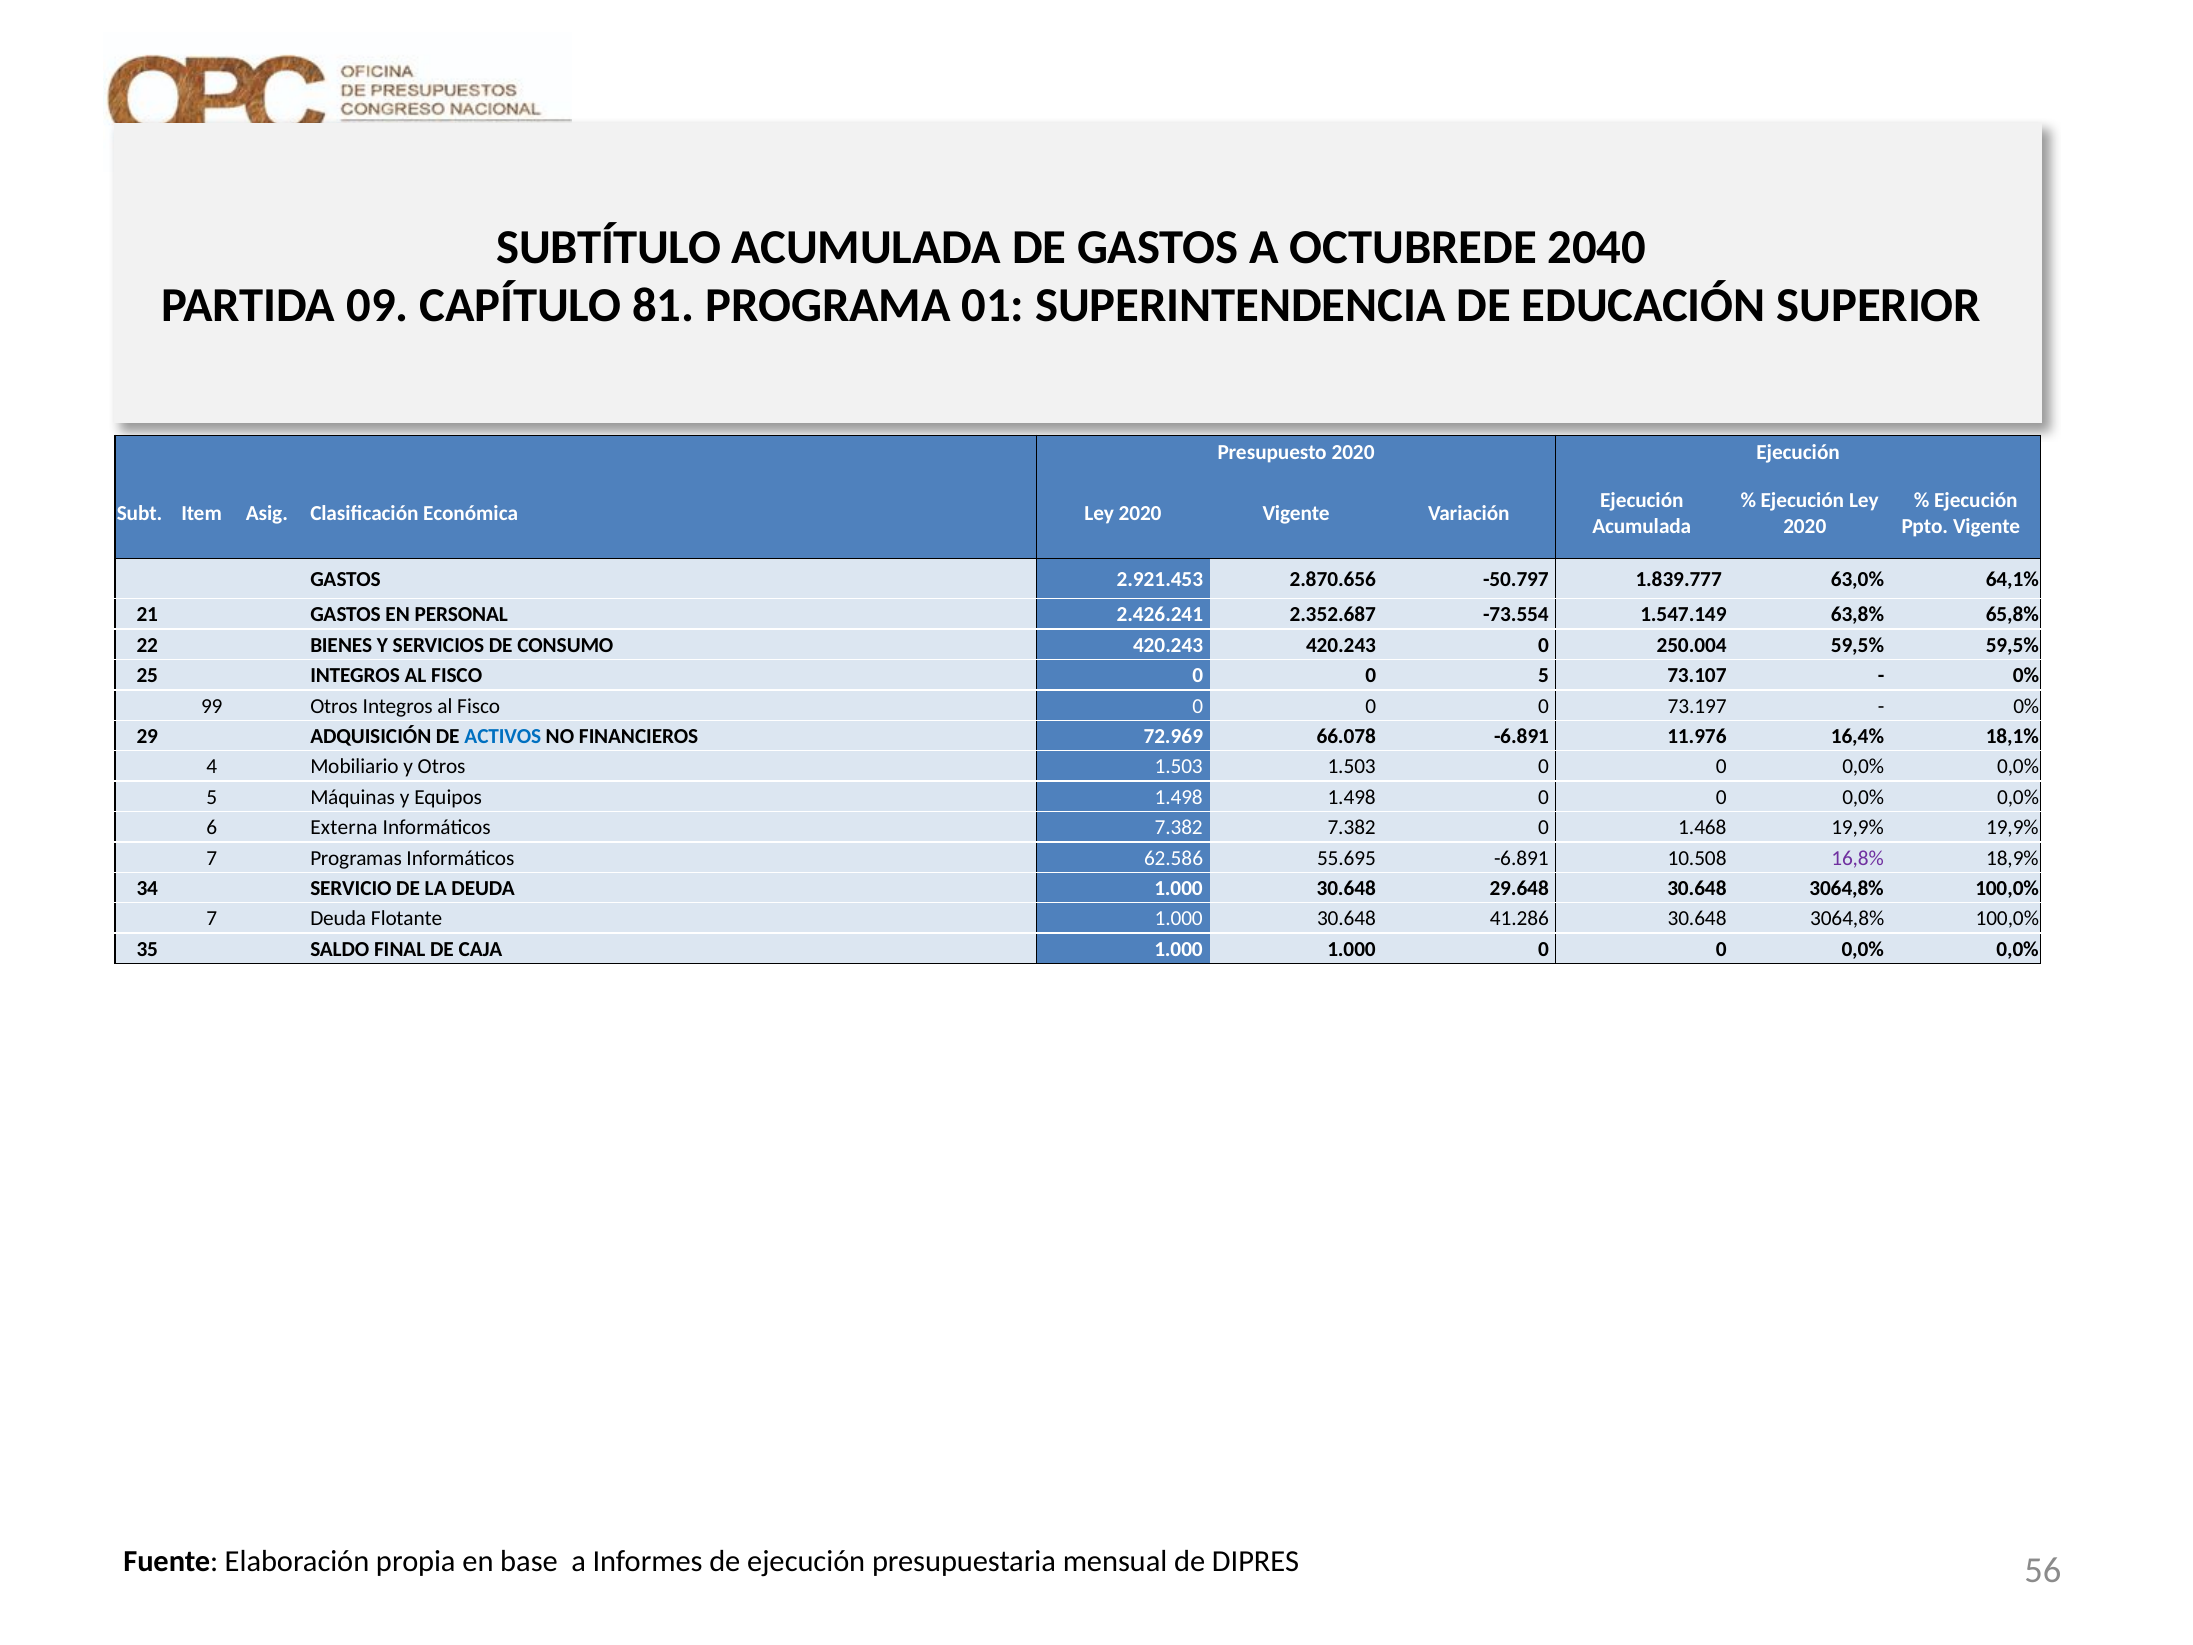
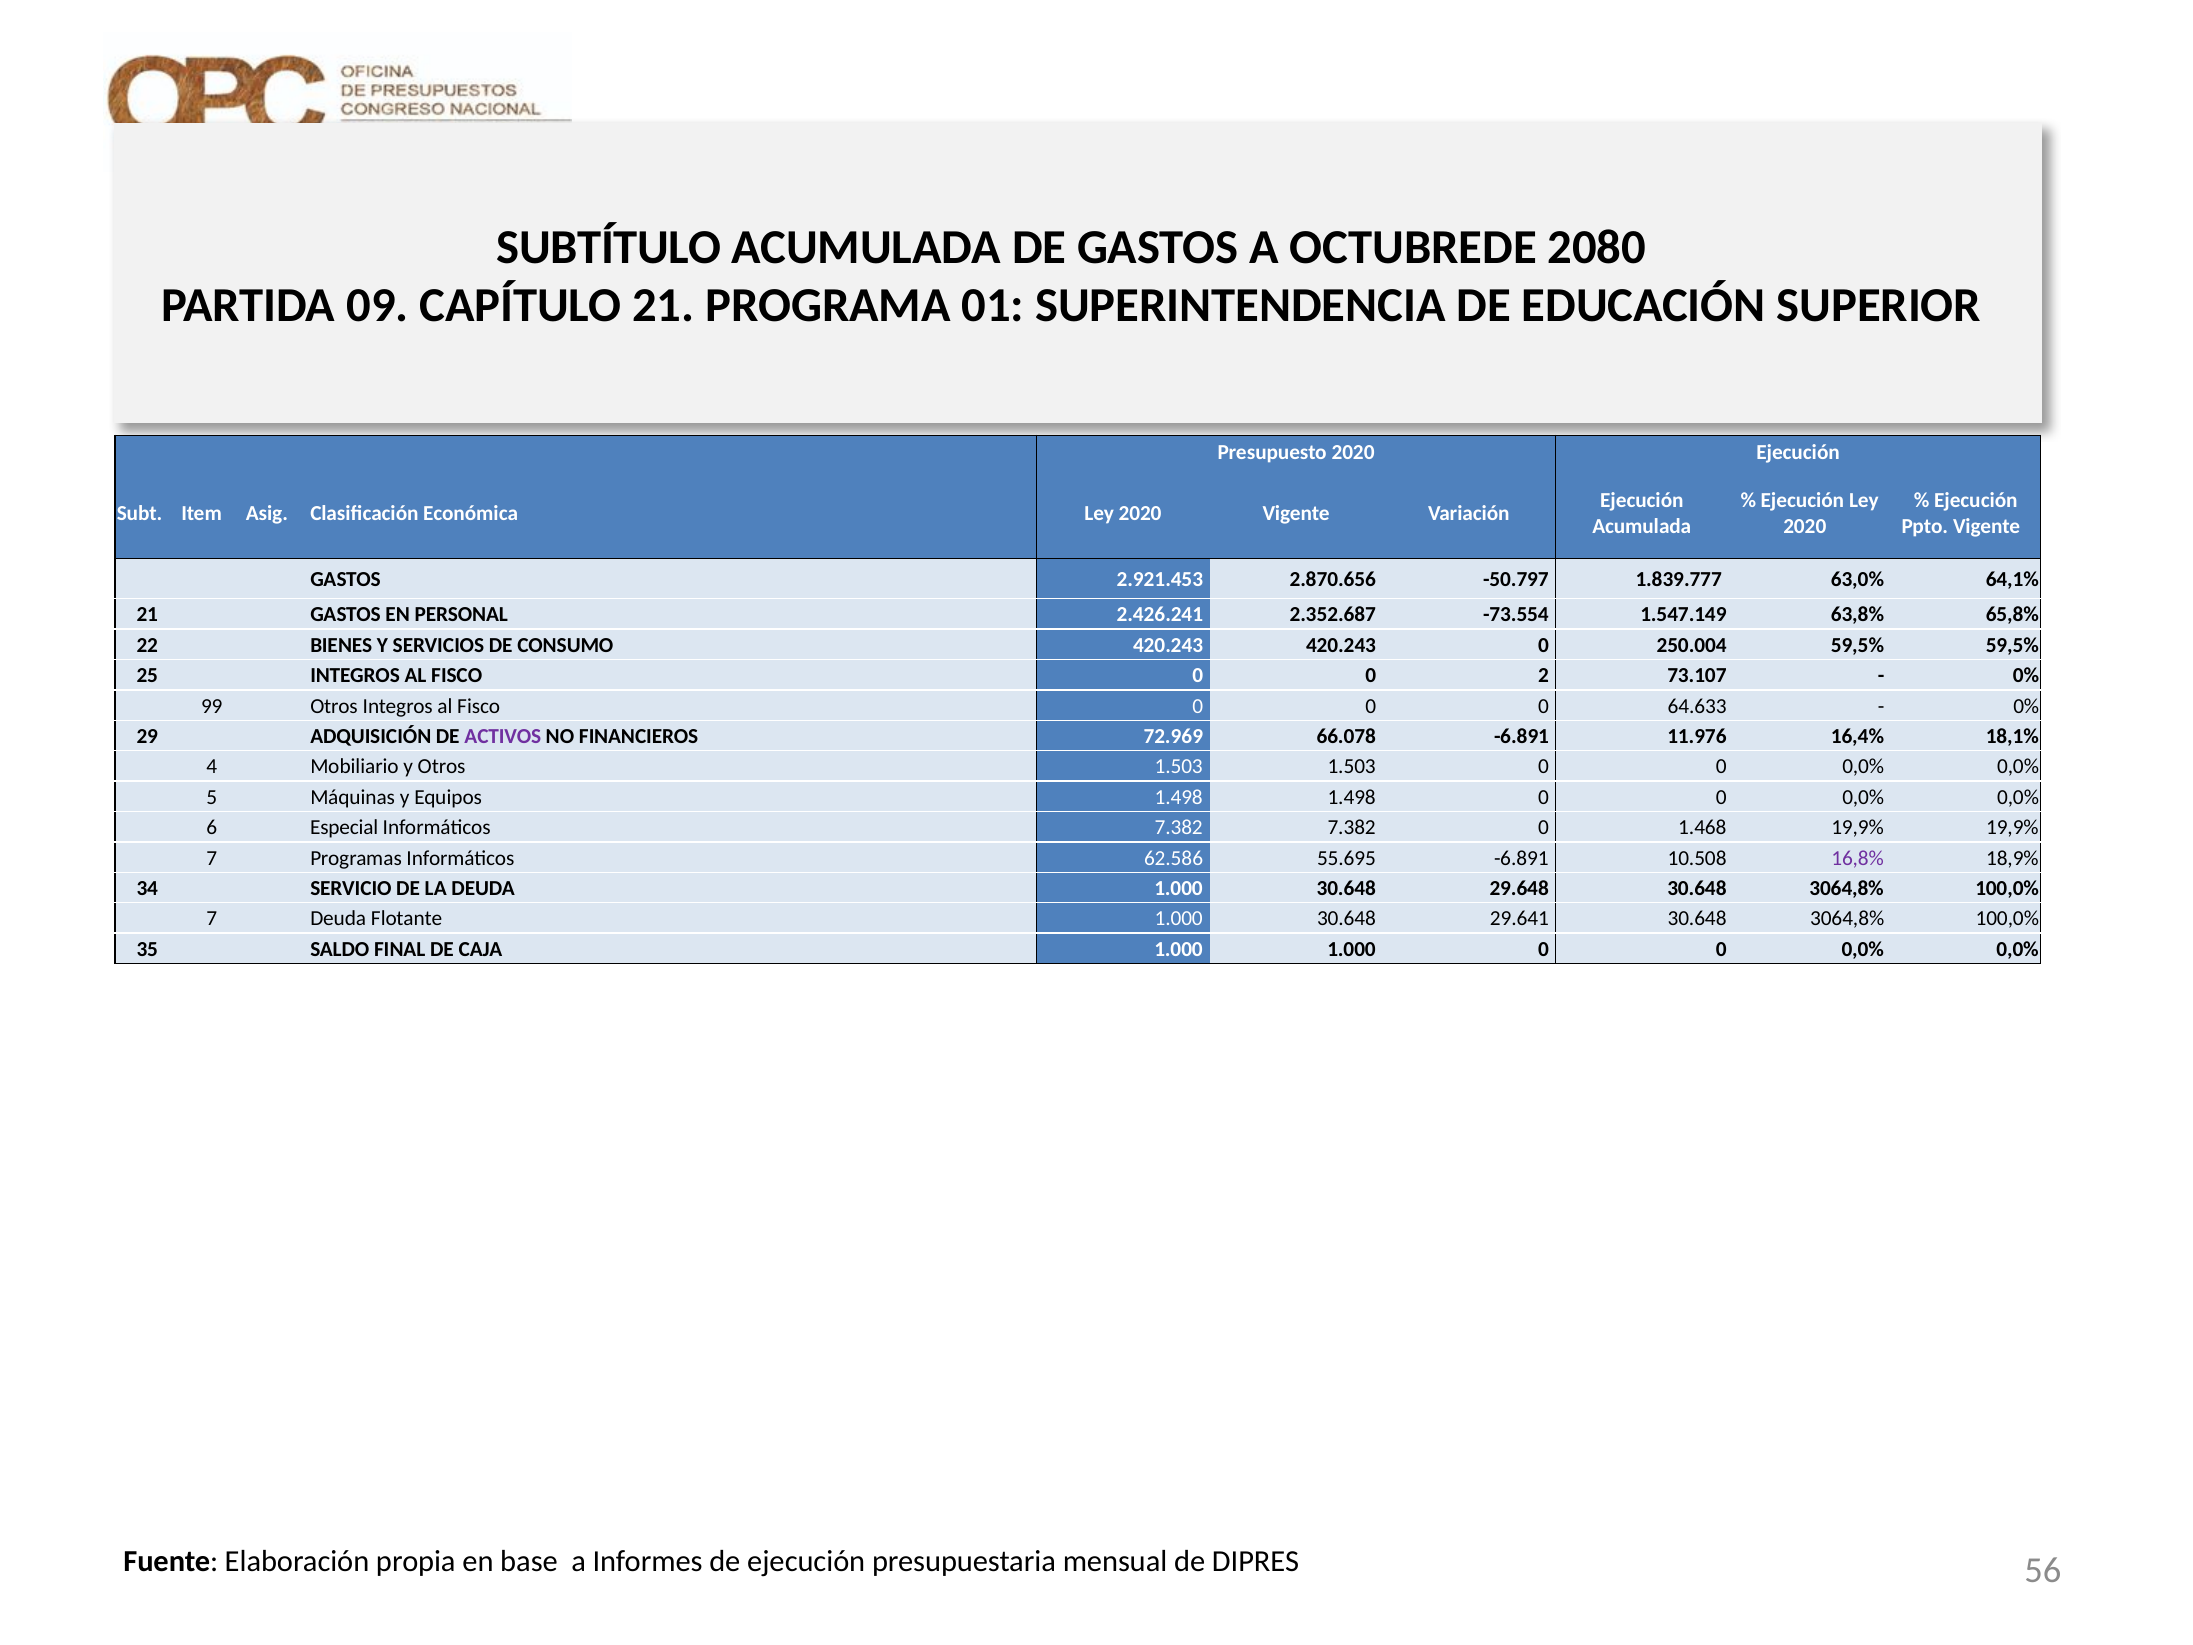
2040: 2040 -> 2080
CAPÍTULO 81: 81 -> 21
0 5: 5 -> 2
73.197: 73.197 -> 64.633
ACTIVOS colour: blue -> purple
Externa: Externa -> Especial
41.286: 41.286 -> 29.641
